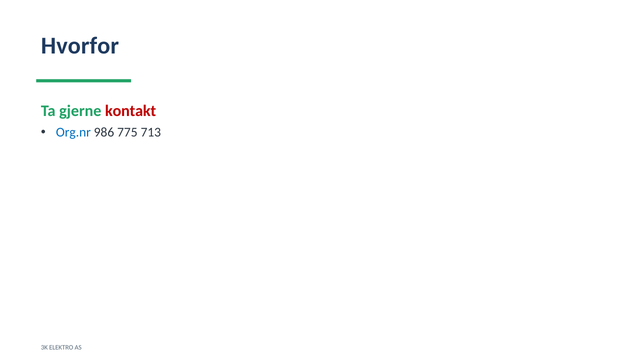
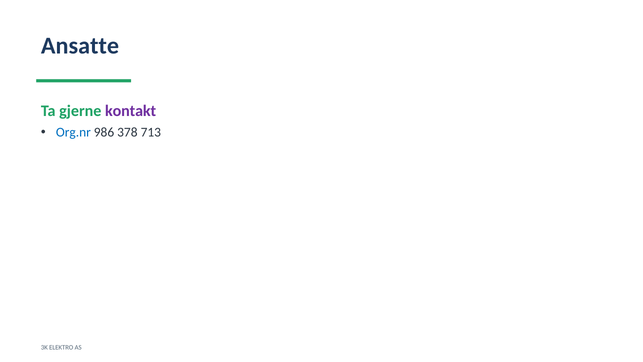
Hvorfor: Hvorfor -> Ansatte
kontakt colour: red -> purple
775: 775 -> 378
